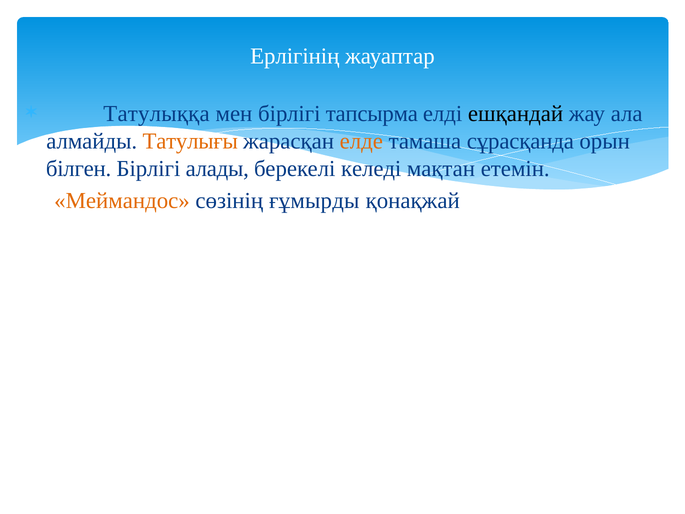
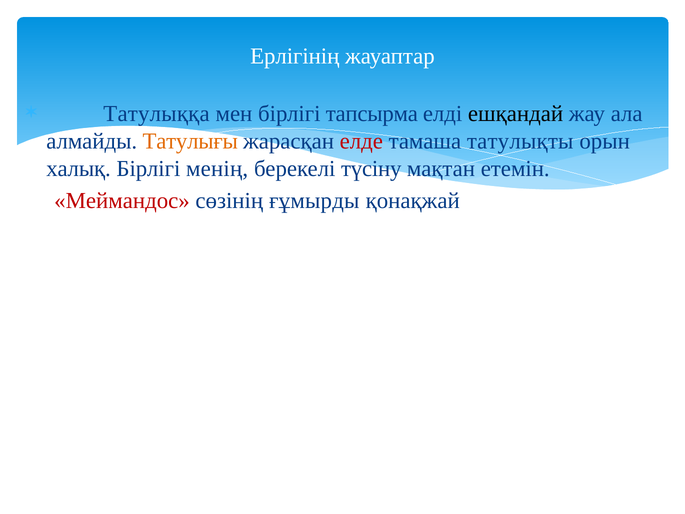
елде colour: orange -> red
сұрасқанда: сұрасқанда -> татулықты
білген: білген -> халық
алады: алады -> менің
келеді: келеді -> түсіну
Меймандос colour: orange -> red
